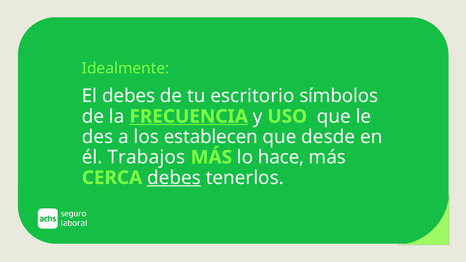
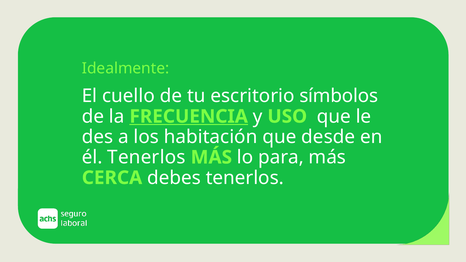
El debes: debes -> cuello
establecen: establecen -> habitación
él Trabajos: Trabajos -> Tenerlos
hace: hace -> para
debes at (174, 178) underline: present -> none
